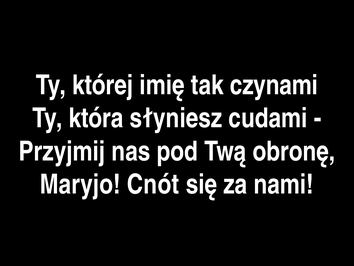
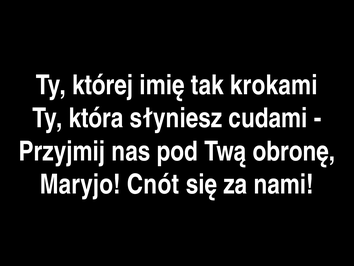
czynami: czynami -> krokami
